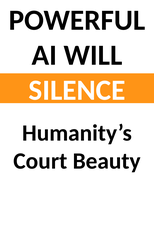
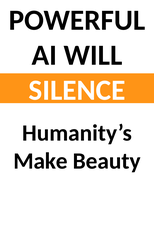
Court: Court -> Make
